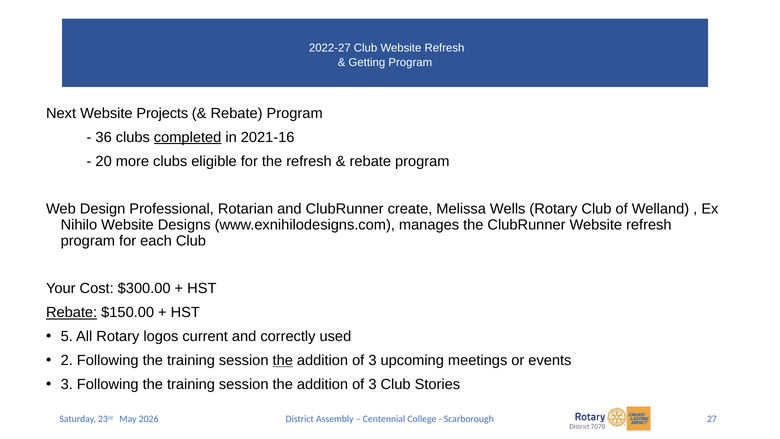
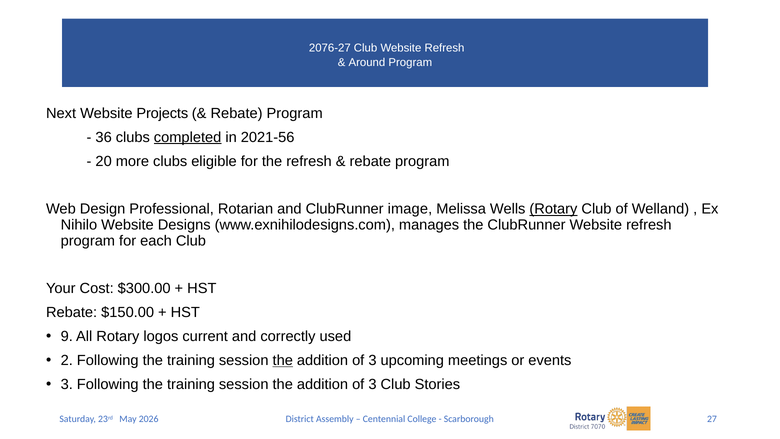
2022-27: 2022-27 -> 2076-27
Getting: Getting -> Around
2021-16: 2021-16 -> 2021-56
create: create -> image
Rotary at (553, 209) underline: none -> present
Rebate at (72, 312) underline: present -> none
5: 5 -> 9
